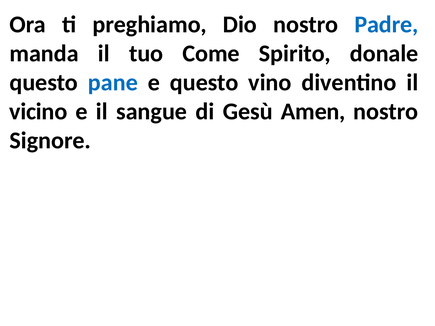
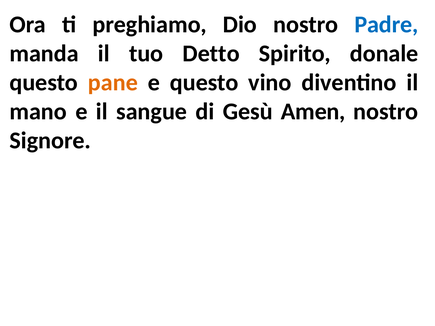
Come: Come -> Detto
pane colour: blue -> orange
vicino: vicino -> mano
